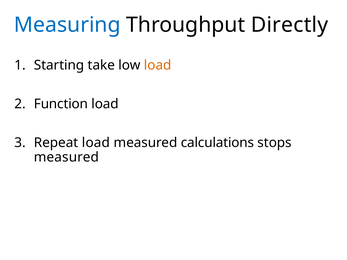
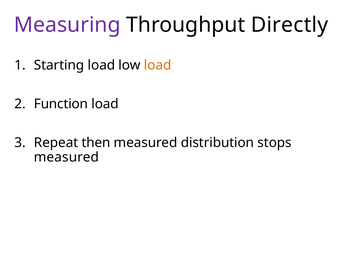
Measuring colour: blue -> purple
Starting take: take -> load
Repeat load: load -> then
calculations: calculations -> distribution
